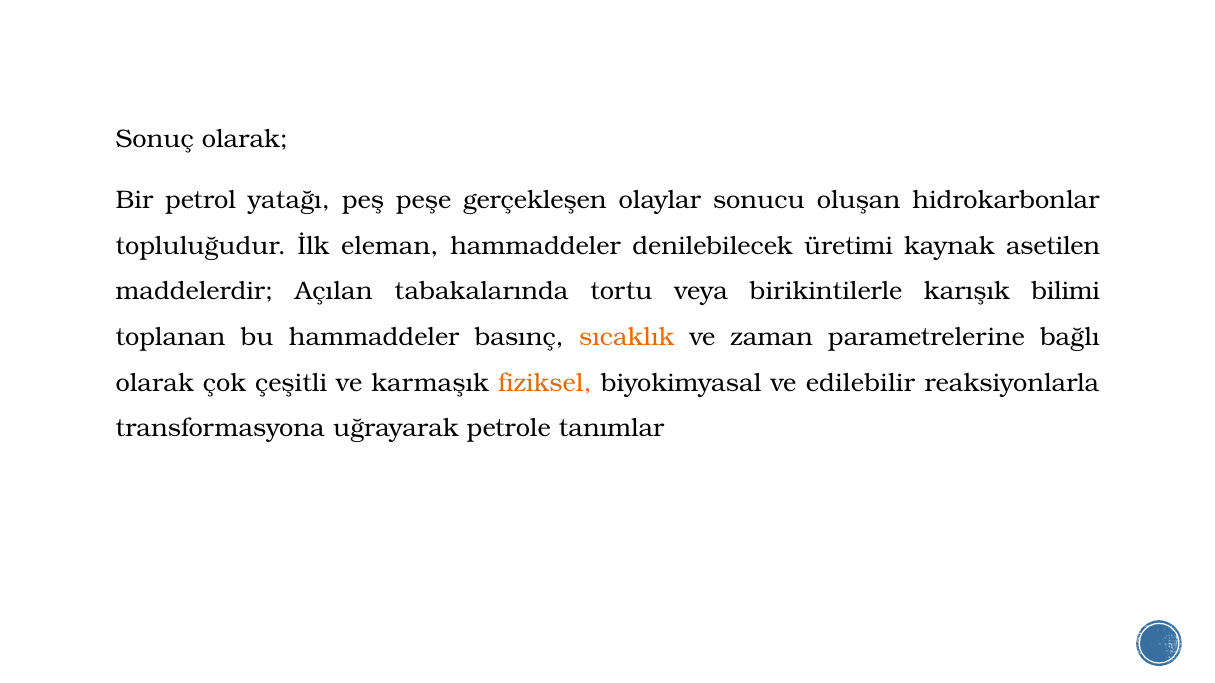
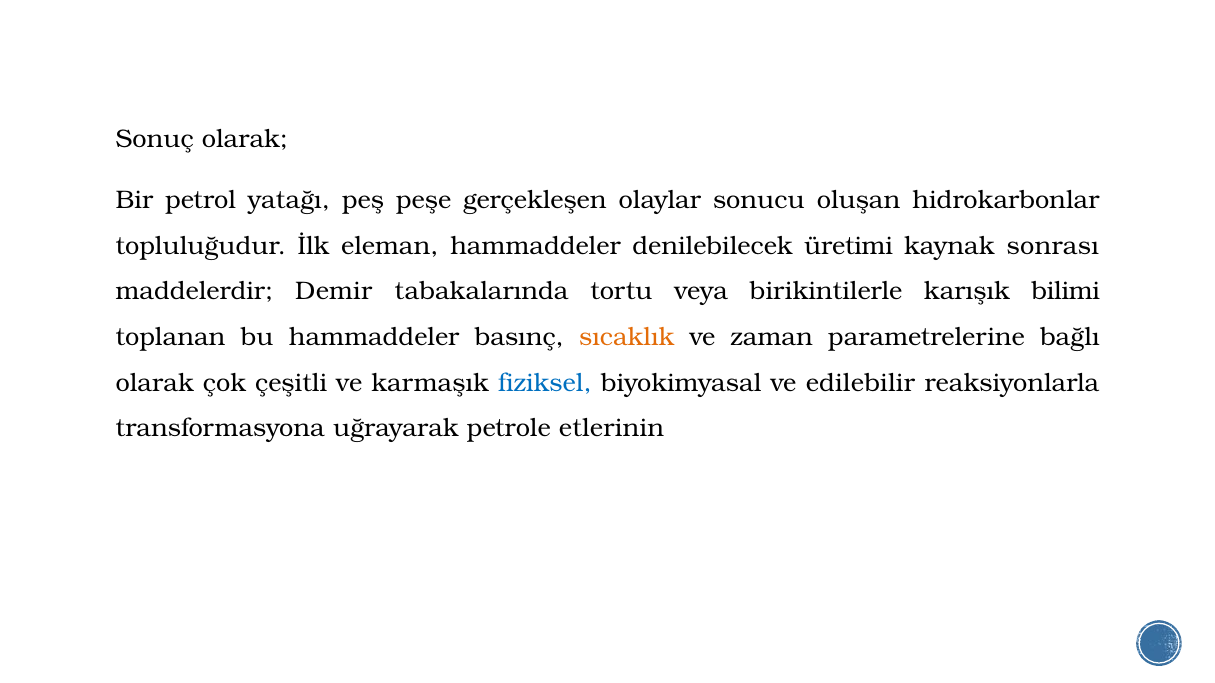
asetilen: asetilen -> sonrası
Açılan: Açılan -> Demir
fiziksel colour: orange -> blue
tanımlar: tanımlar -> etlerinin
